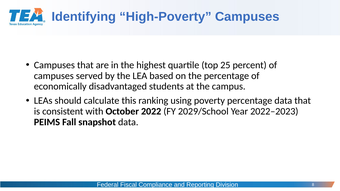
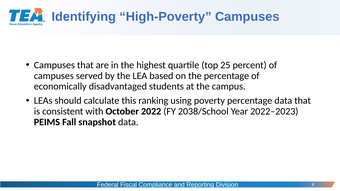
2029/School: 2029/School -> 2038/School
